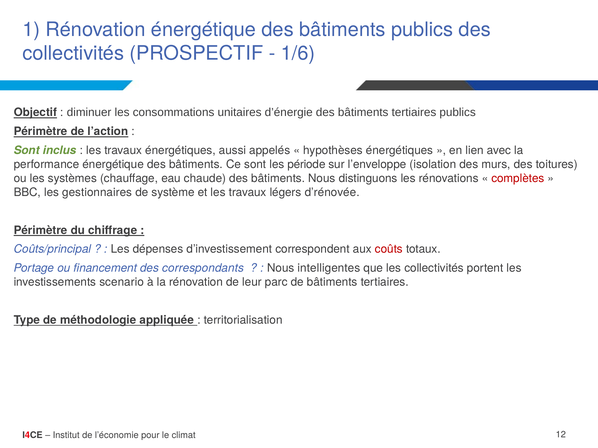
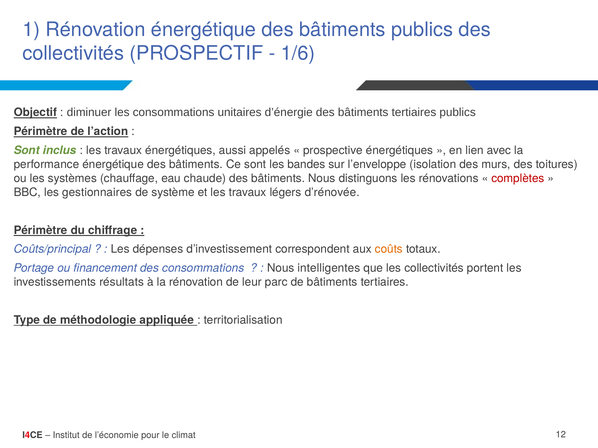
hypothèses: hypothèses -> prospective
période: période -> bandes
coûts colour: red -> orange
des correspondants: correspondants -> consommations
scenario: scenario -> résultats
